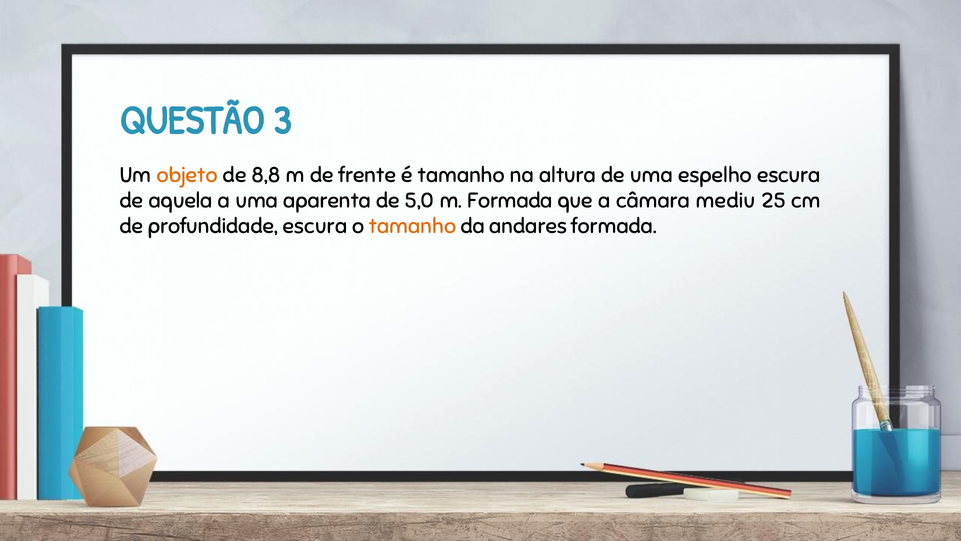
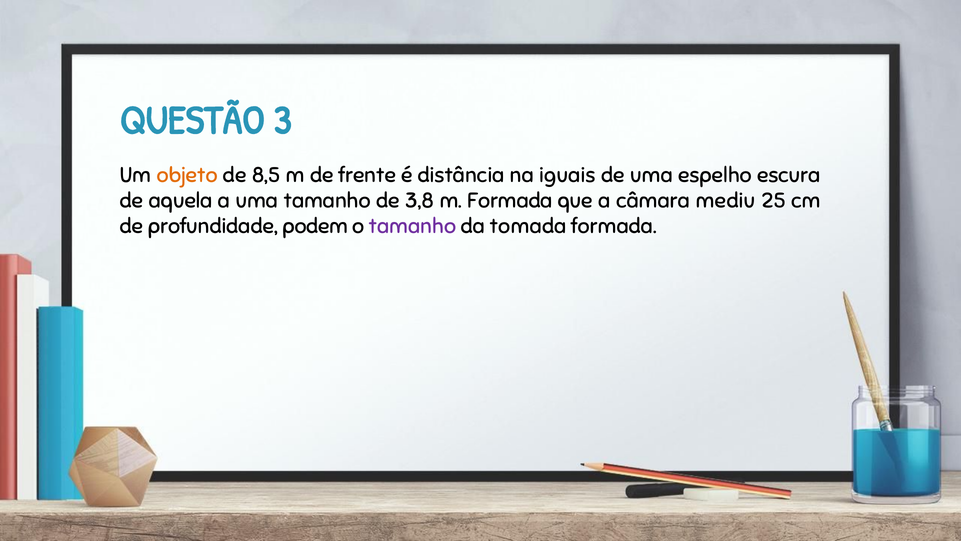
8,8: 8,8 -> 8,5
é tamanho: tamanho -> distância
altura: altura -> iguais
uma aparenta: aparenta -> tamanho
5,0: 5,0 -> 3,8
profundidade escura: escura -> podem
tamanho at (413, 226) colour: orange -> purple
andares: andares -> tomada
